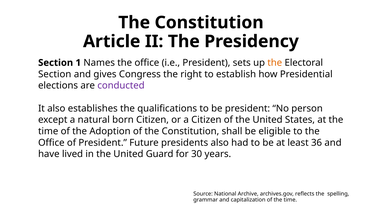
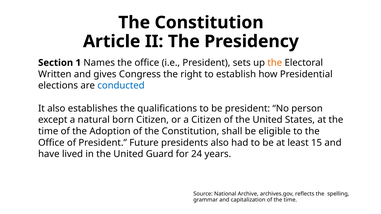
Section at (55, 74): Section -> Written
conducted colour: purple -> blue
36: 36 -> 15
30: 30 -> 24
